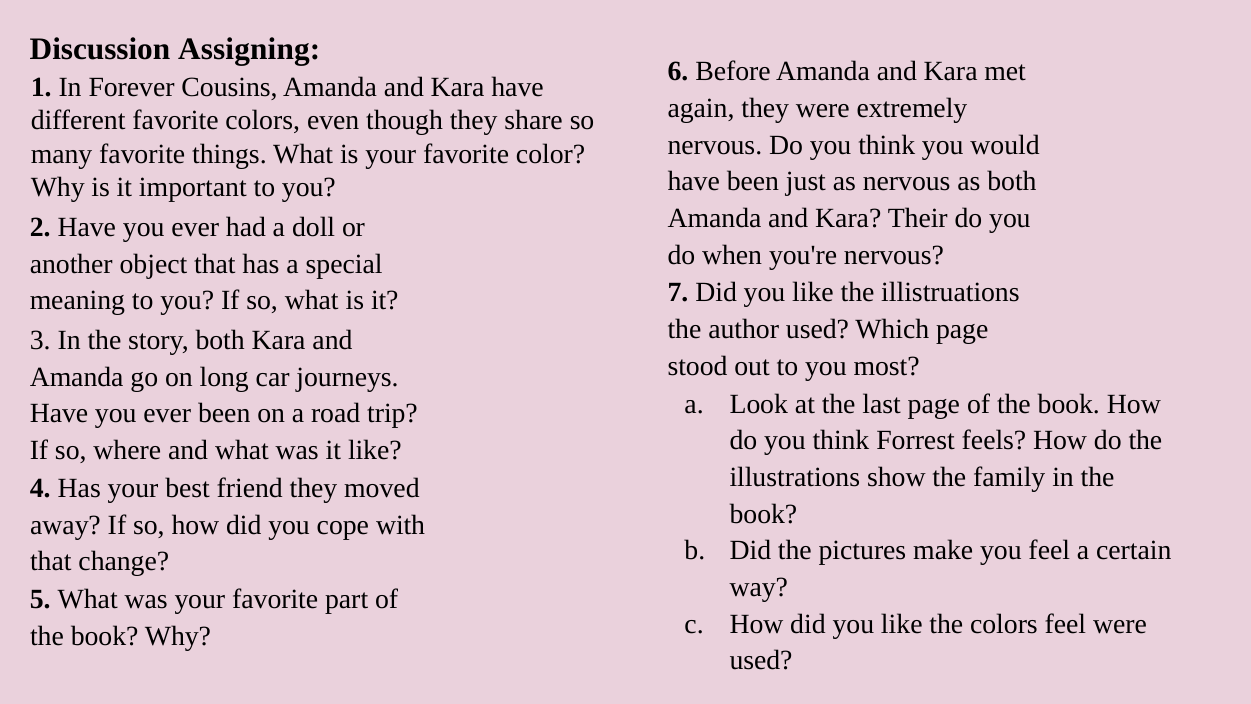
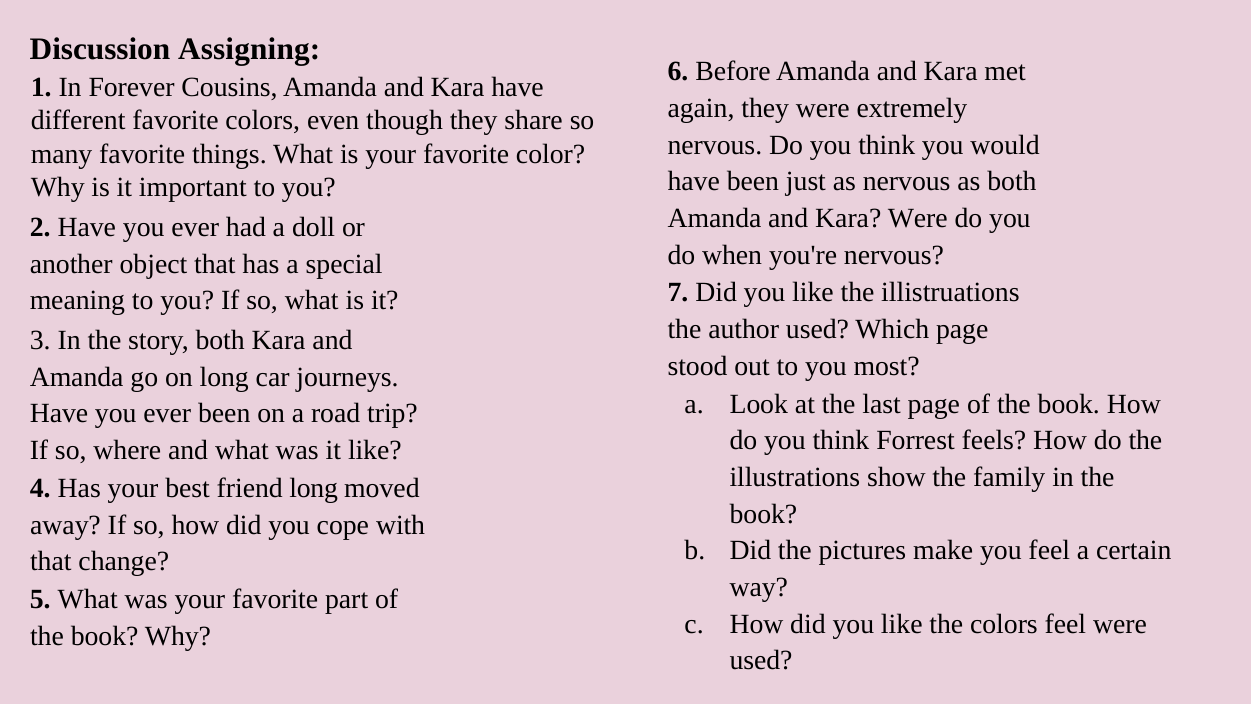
Kara Their: Their -> Were
friend they: they -> long
